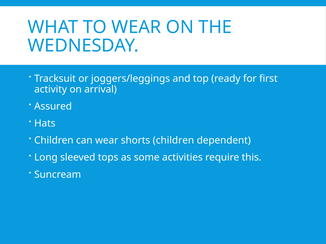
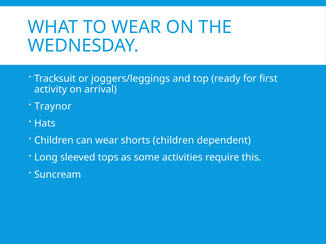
Assured: Assured -> Traynor
